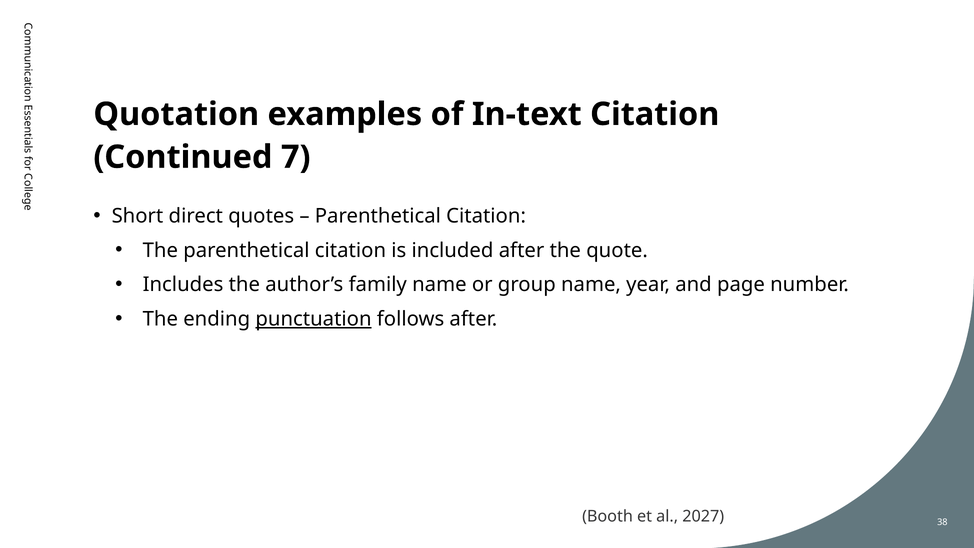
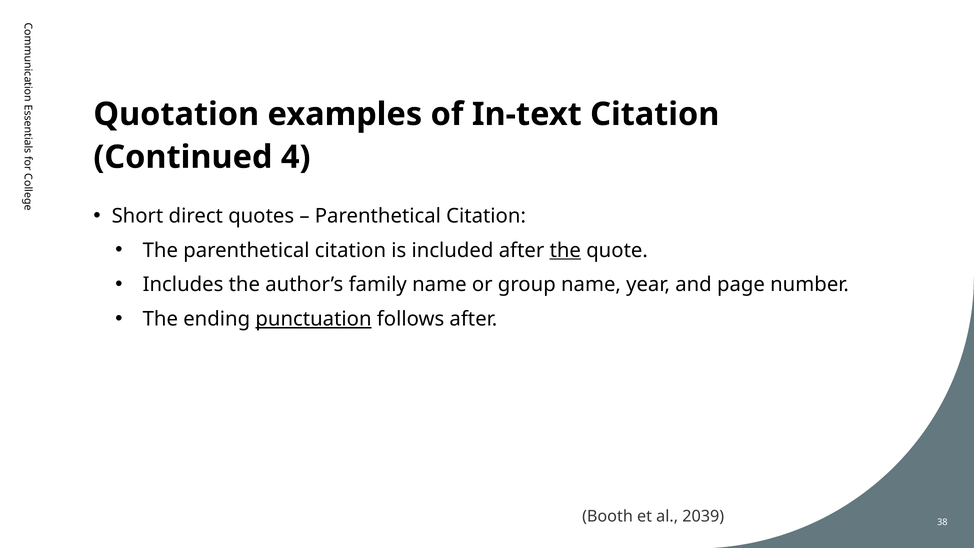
7: 7 -> 4
the at (565, 250) underline: none -> present
2027: 2027 -> 2039
